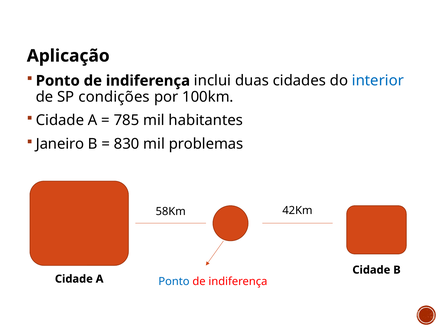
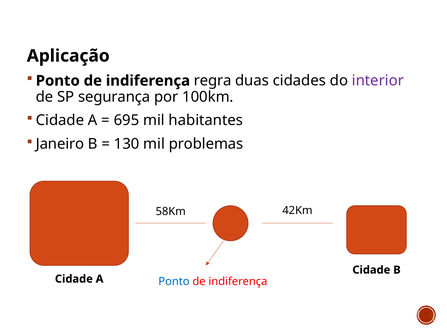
inclui: inclui -> regra
interior colour: blue -> purple
condições: condições -> segurança
785: 785 -> 695
830: 830 -> 130
